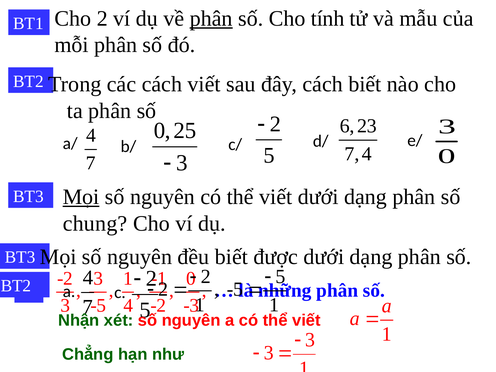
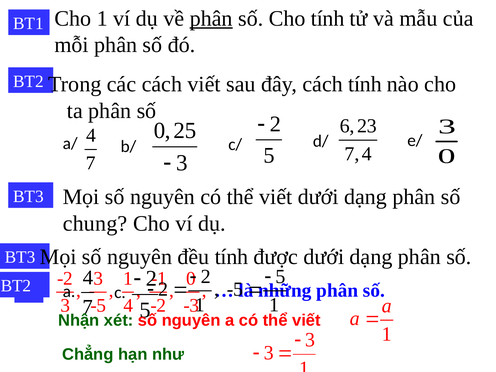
Cho 2: 2 -> 1
cách biết: biết -> tính
Mọi at (81, 197) underline: present -> none
đều biết: biết -> tính
